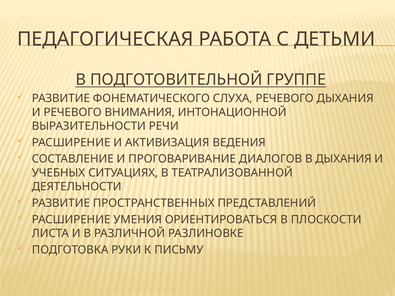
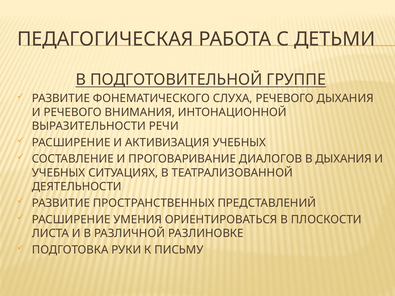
АКТИВИЗАЦИЯ ВЕДЕНИЯ: ВЕДЕНИЯ -> УЧЕБНЫХ
